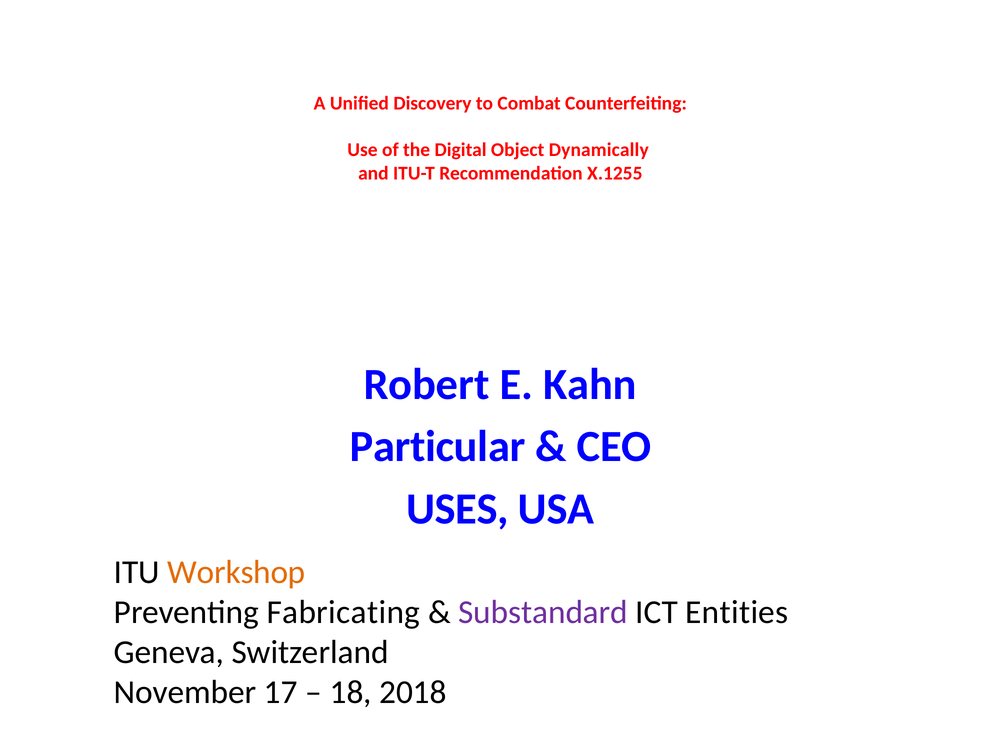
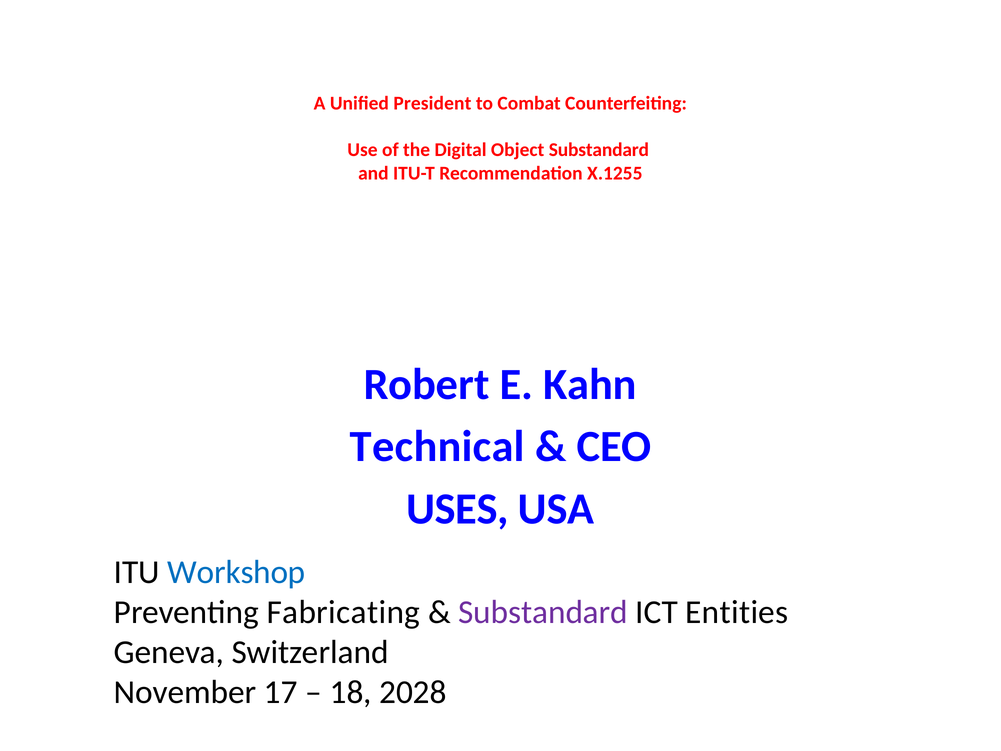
Discovery: Discovery -> President
Object Dynamically: Dynamically -> Substandard
Particular: Particular -> Technical
Workshop colour: orange -> blue
2018: 2018 -> 2028
